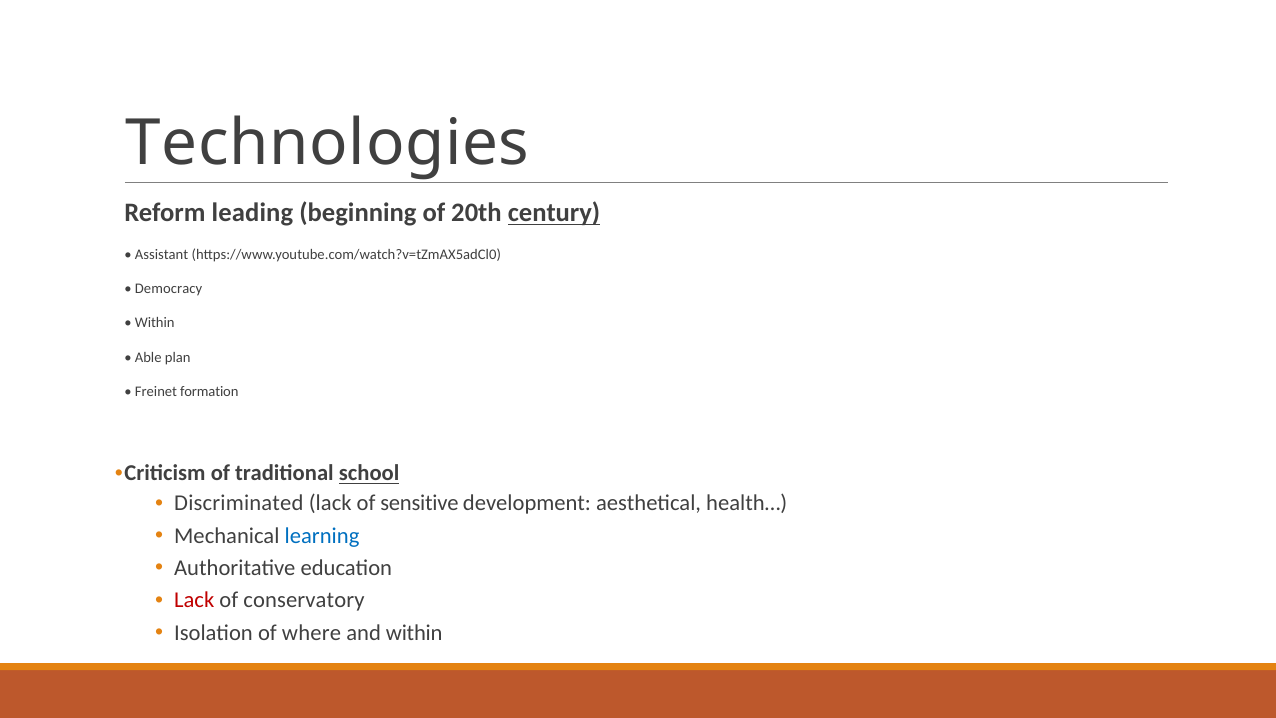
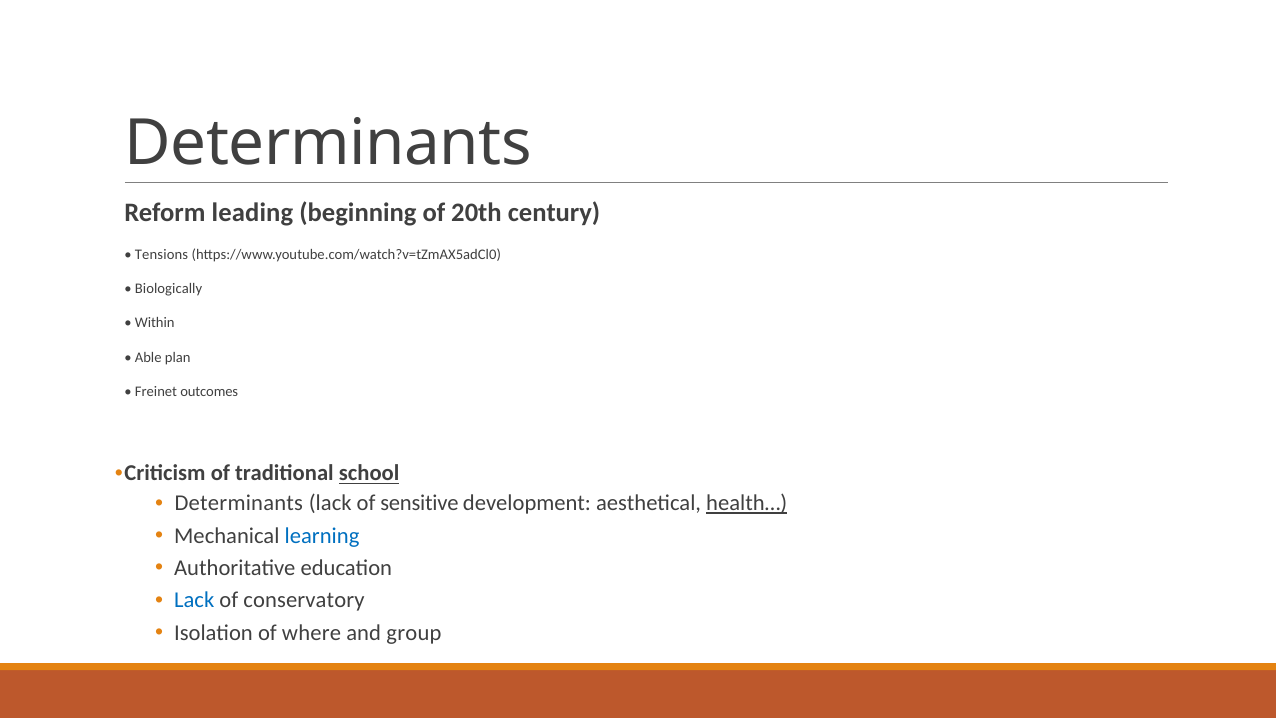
Technologies at (328, 143): Technologies -> Determinants
century underline: present -> none
Assistant: Assistant -> Tensions
Democracy: Democracy -> Biologically
formation: formation -> outcomes
Discriminated at (239, 503): Discriminated -> Determinants
health… underline: none -> present
Lack at (194, 600) colour: red -> blue
and within: within -> group
